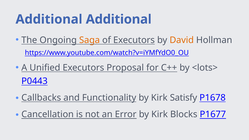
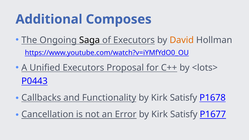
Additional Additional: Additional -> Composes
Saga colour: orange -> black
Error by Kirk Blocks: Blocks -> Satisfy
